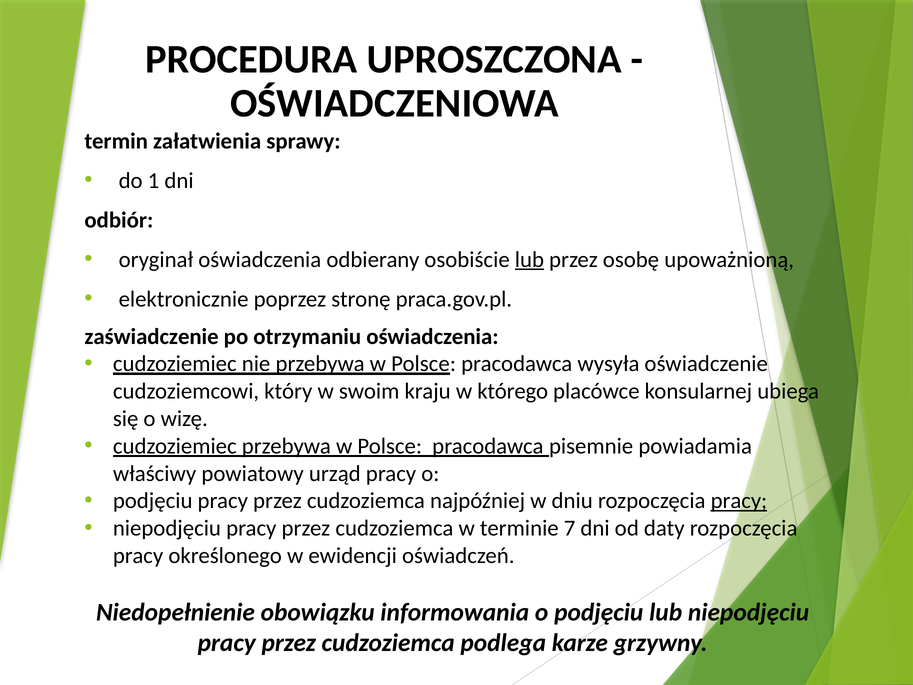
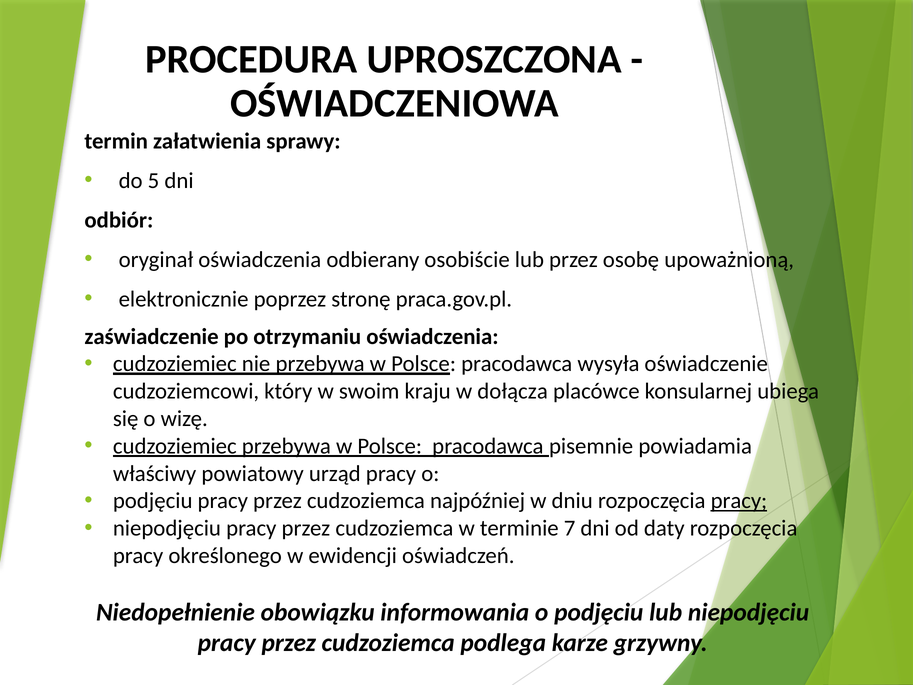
1: 1 -> 5
lub at (529, 259) underline: present -> none
którego: którego -> dołącza
